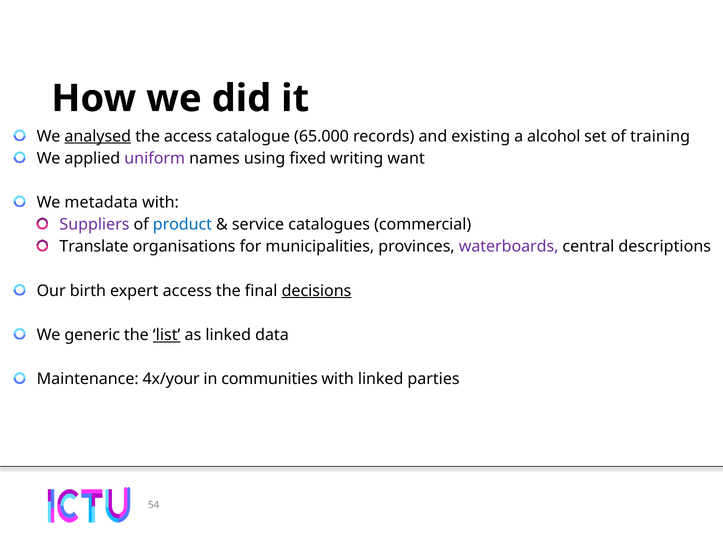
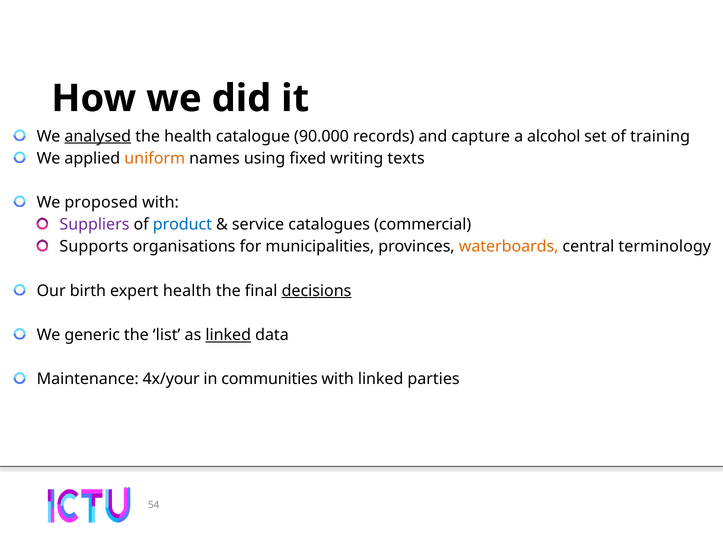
the access: access -> health
65.000: 65.000 -> 90.000
existing: existing -> capture
uniform colour: purple -> orange
want: want -> texts
metadata: metadata -> proposed
Translate: Translate -> Supports
waterboards colour: purple -> orange
descriptions: descriptions -> terminology
expert access: access -> health
list underline: present -> none
linked at (228, 335) underline: none -> present
